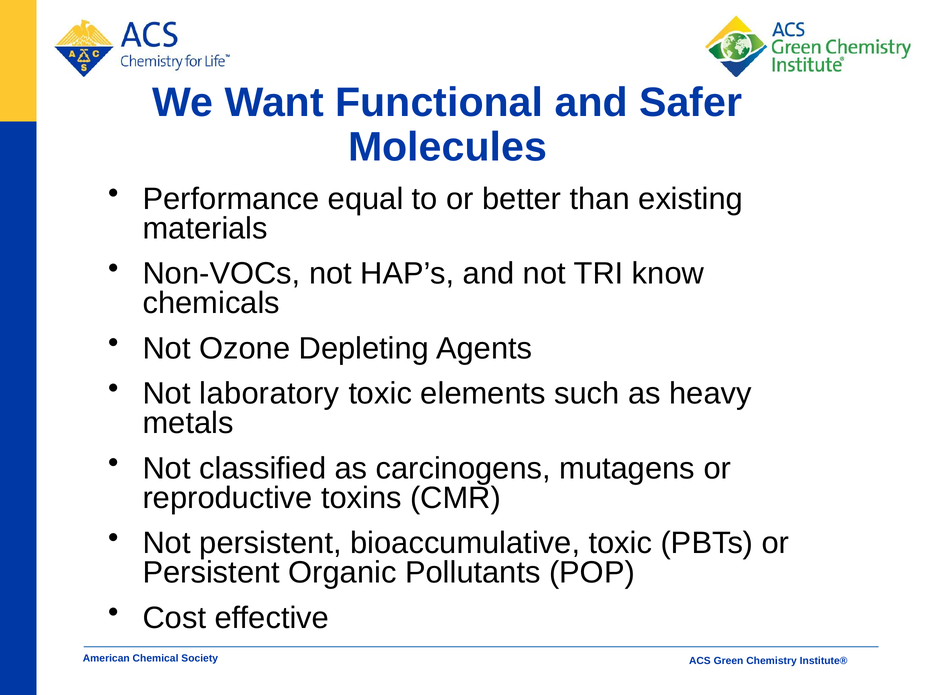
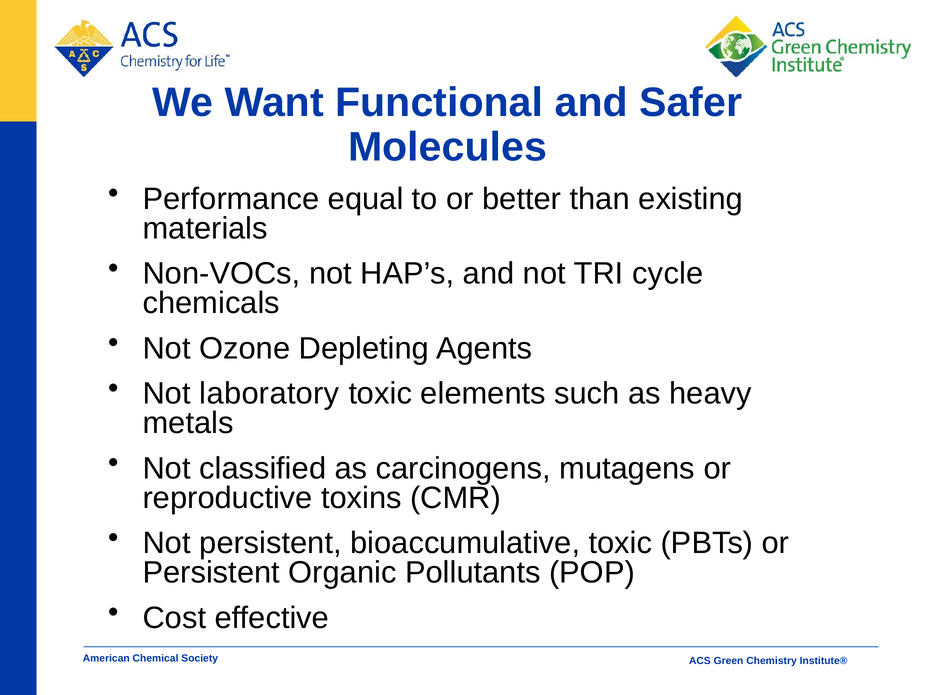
know: know -> cycle
